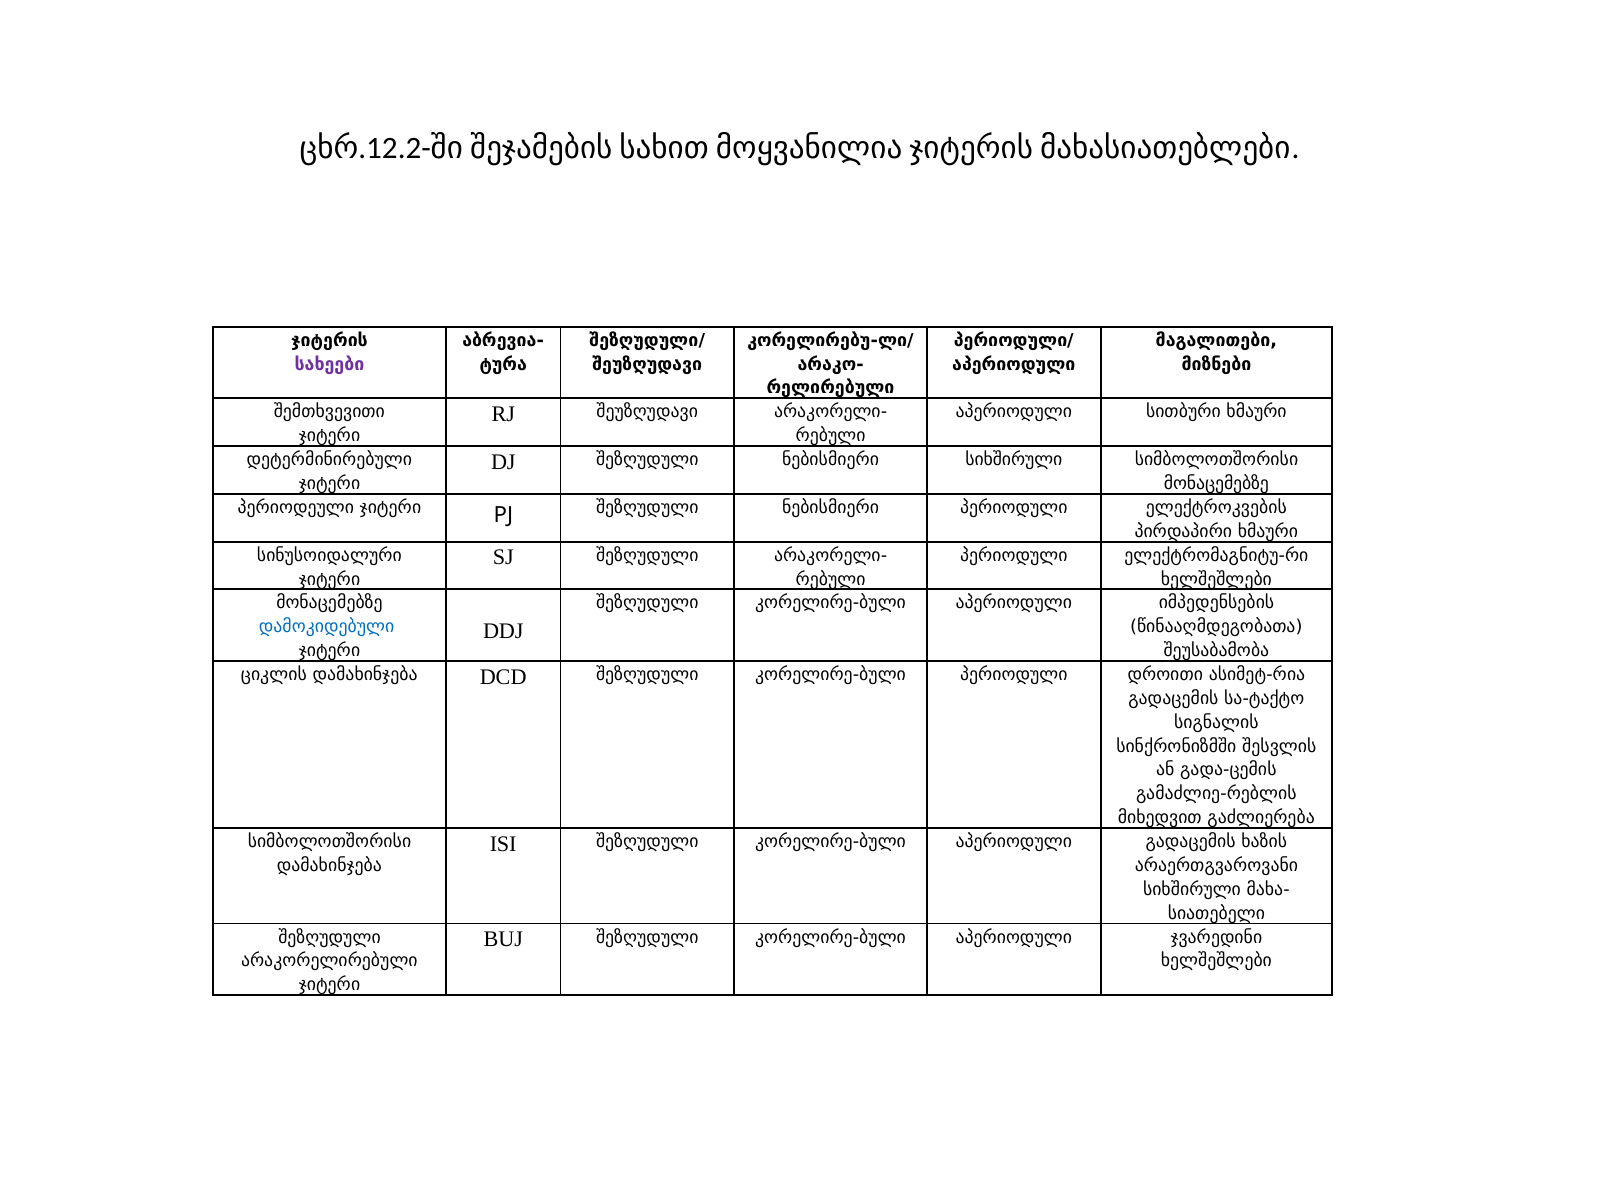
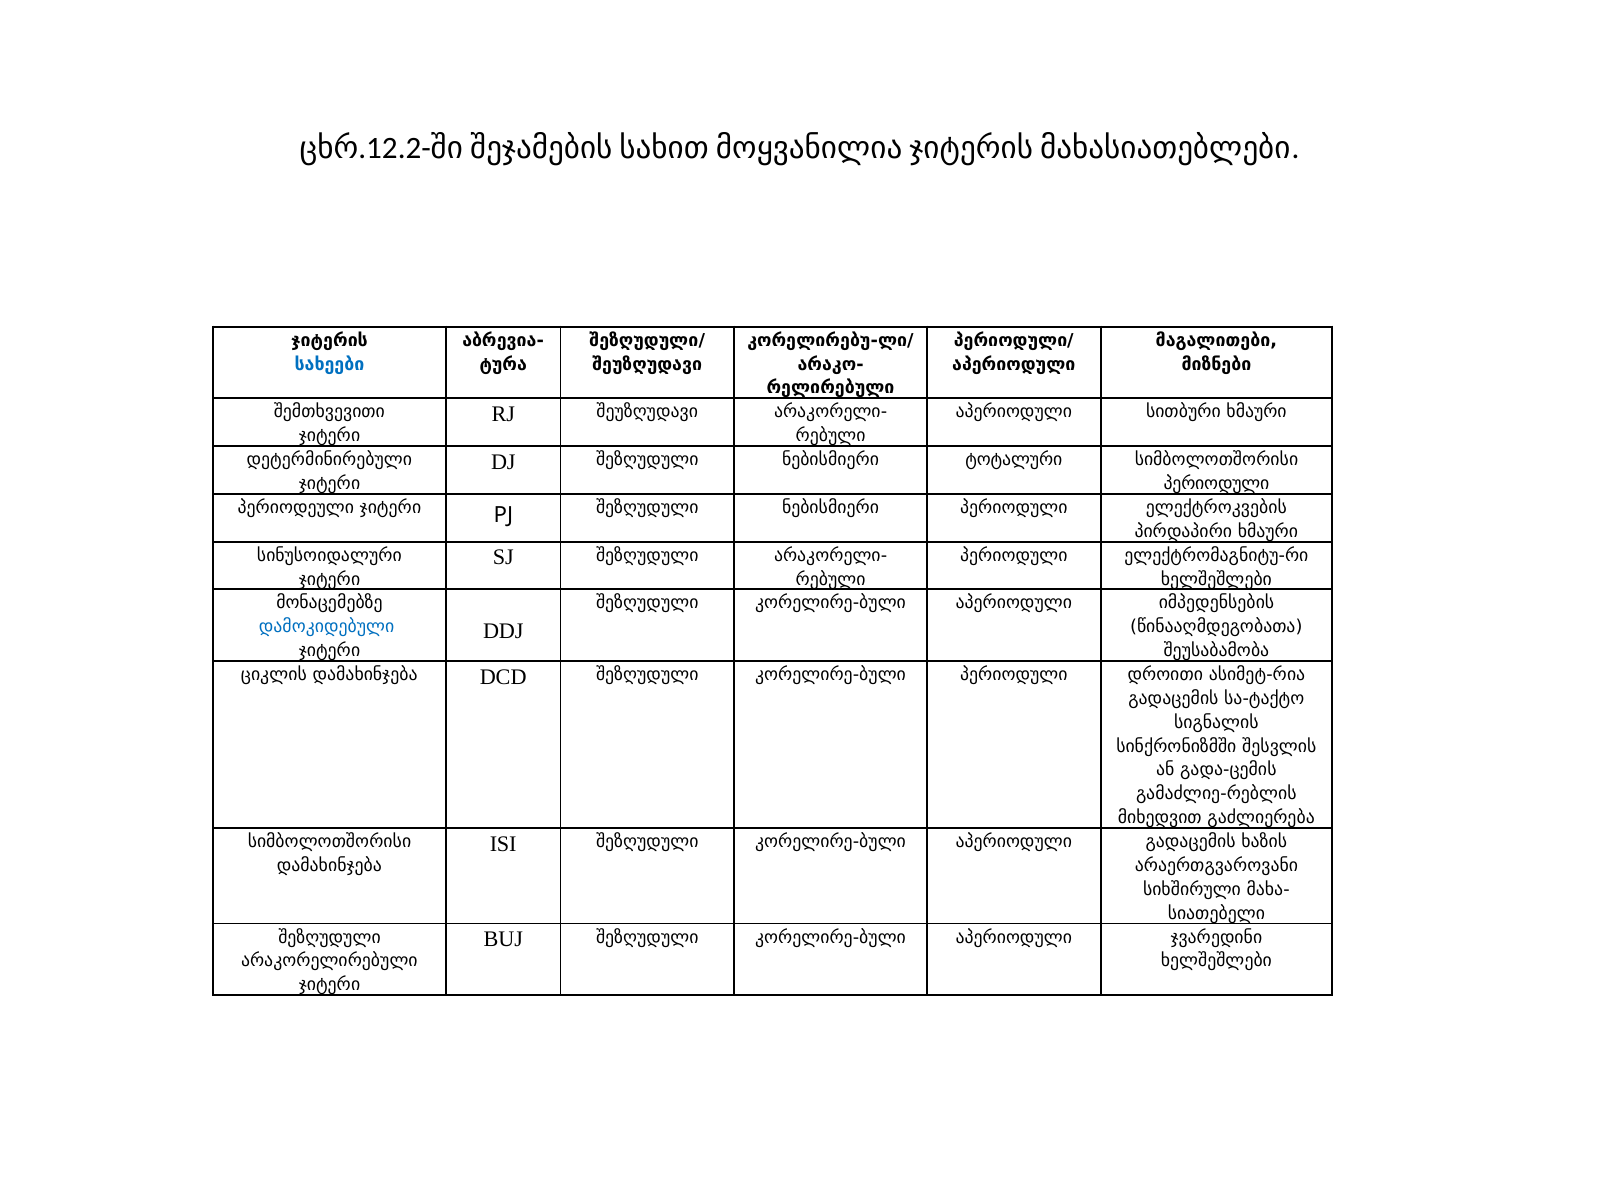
სახეები colour: purple -> blue
ნებისმიერი სიხშირული: სიხშირული -> ტოტალური
მონაცემებზე at (1216, 484): მონაცემებზე -> პერიოდული
